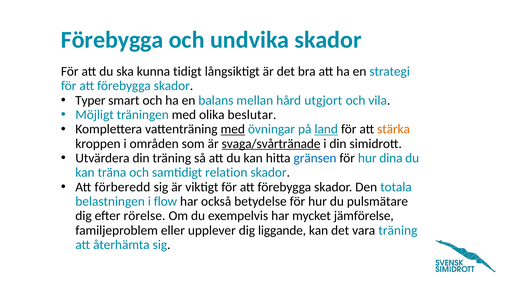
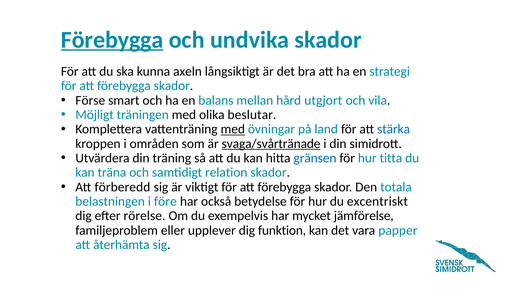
Förebygga at (112, 40) underline: none -> present
tidigt: tidigt -> axeln
Typer: Typer -> Förse
land underline: present -> none
stärka colour: orange -> blue
dina: dina -> titta
flow: flow -> före
pulsmätare: pulsmätare -> excentriskt
liggande: liggande -> funktion
vara träning: träning -> papper
